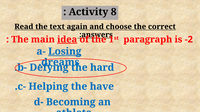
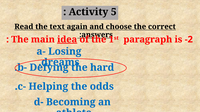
8: 8 -> 5
Losing underline: present -> none
have: have -> odds
